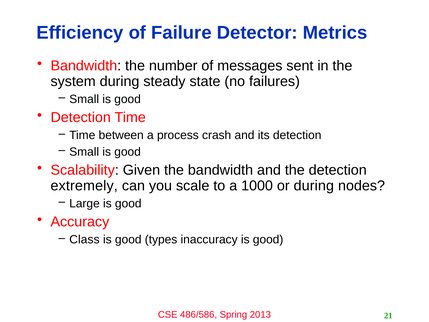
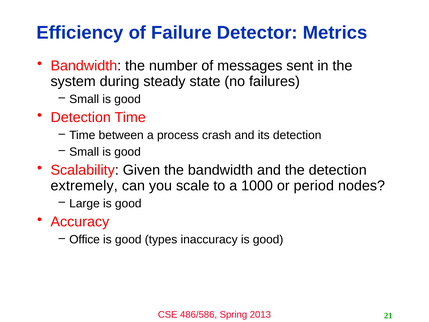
or during: during -> period
Class: Class -> Office
